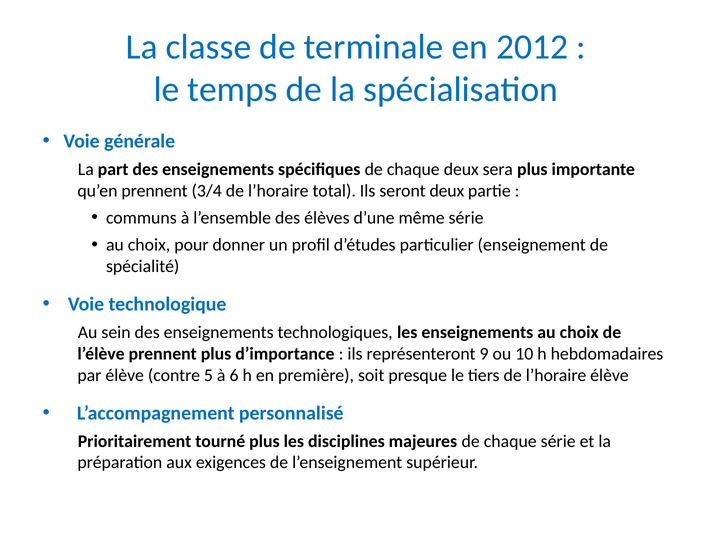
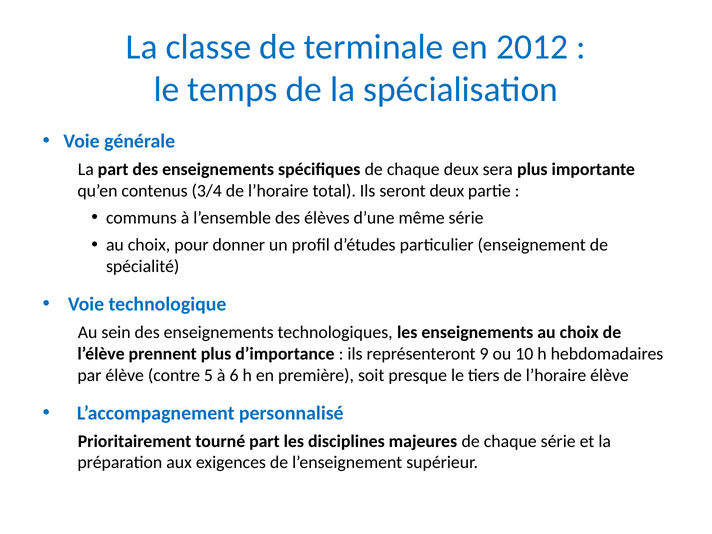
qu’en prennent: prennent -> contenus
tourné plus: plus -> part
